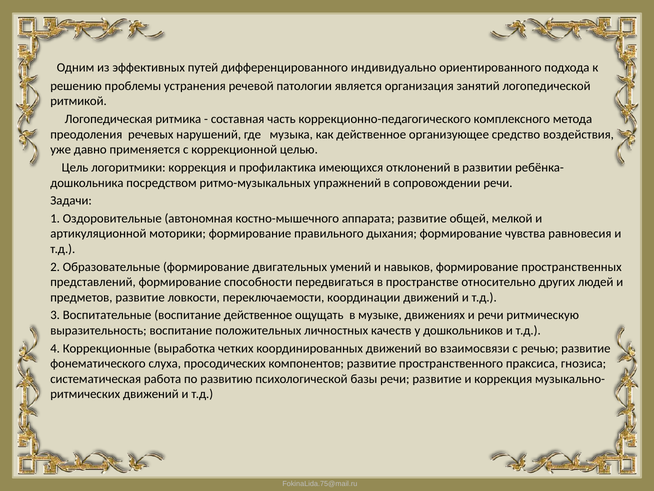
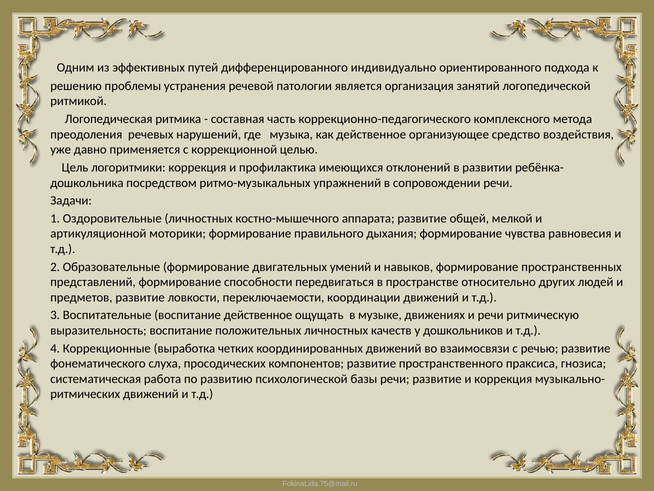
Оздоровительные автономная: автономная -> личностных
